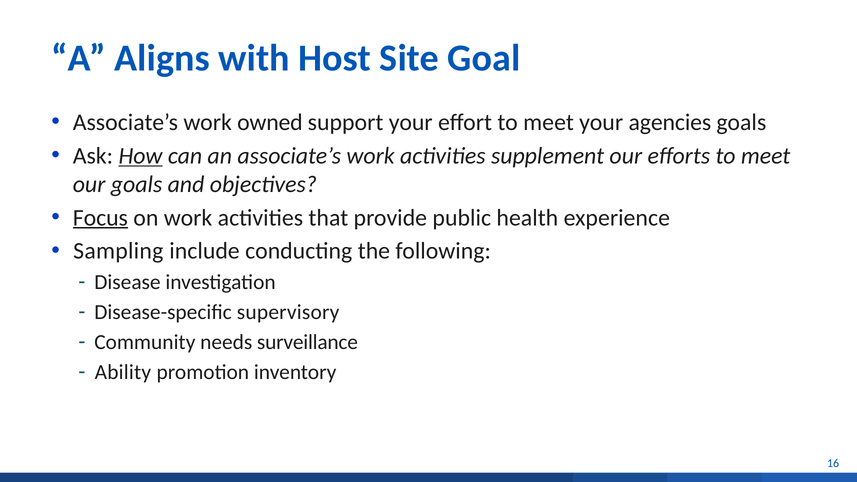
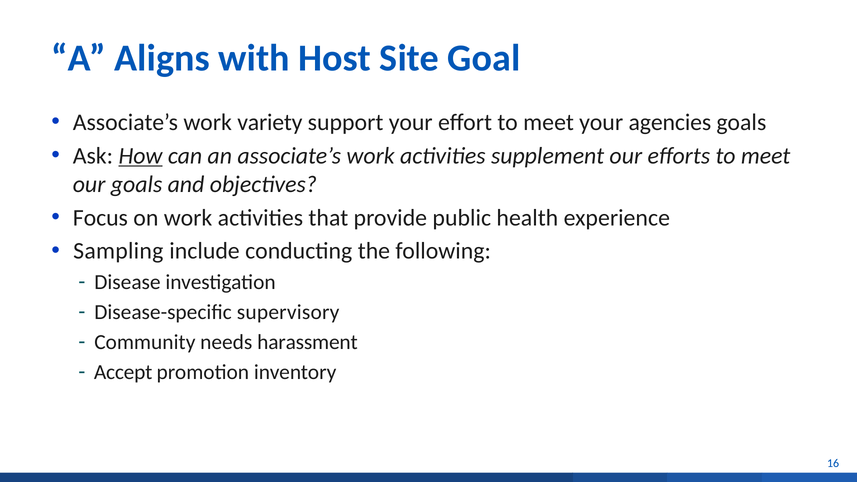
owned: owned -> variety
Focus underline: present -> none
surveillance: surveillance -> harassment
Ability: Ability -> Accept
